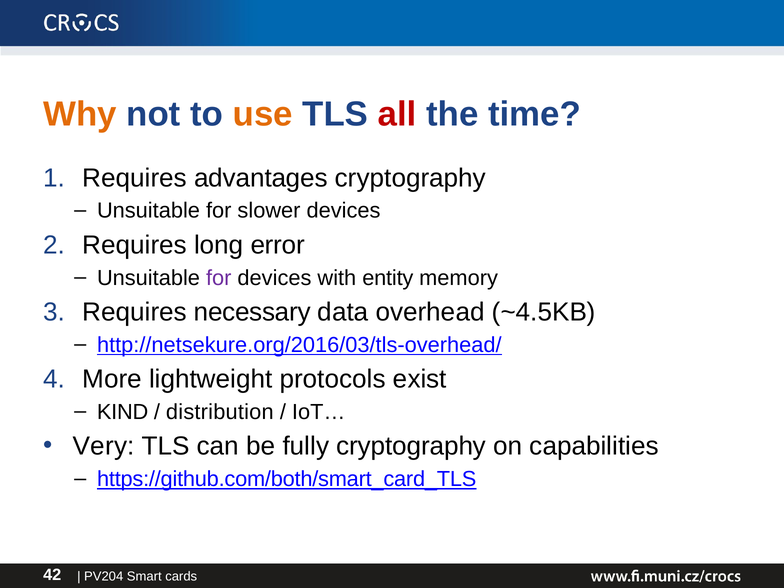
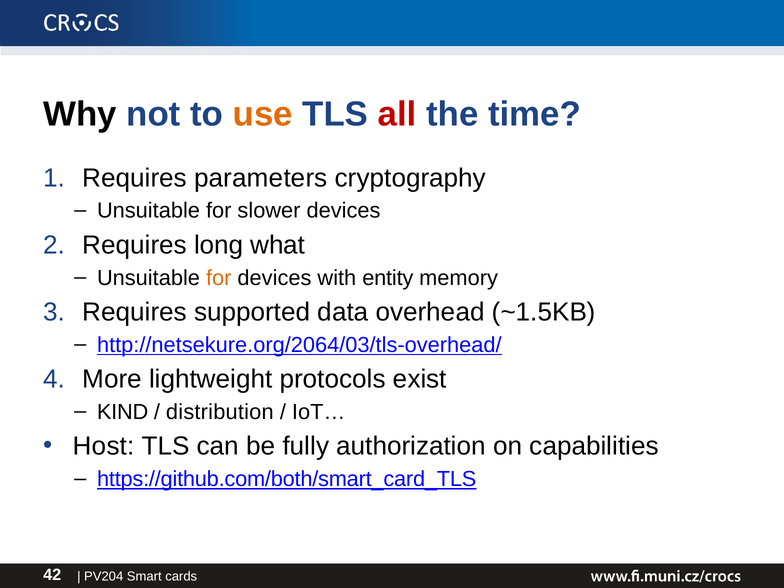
Why colour: orange -> black
advantages: advantages -> parameters
error: error -> what
for at (219, 278) colour: purple -> orange
necessary: necessary -> supported
~4.5KB: ~4.5KB -> ~1.5KB
http://netsekure.org/2016/03/tls-overhead/: http://netsekure.org/2016/03/tls-overhead/ -> http://netsekure.org/2064/03/tls-overhead/
Very: Very -> Host
fully cryptography: cryptography -> authorization
